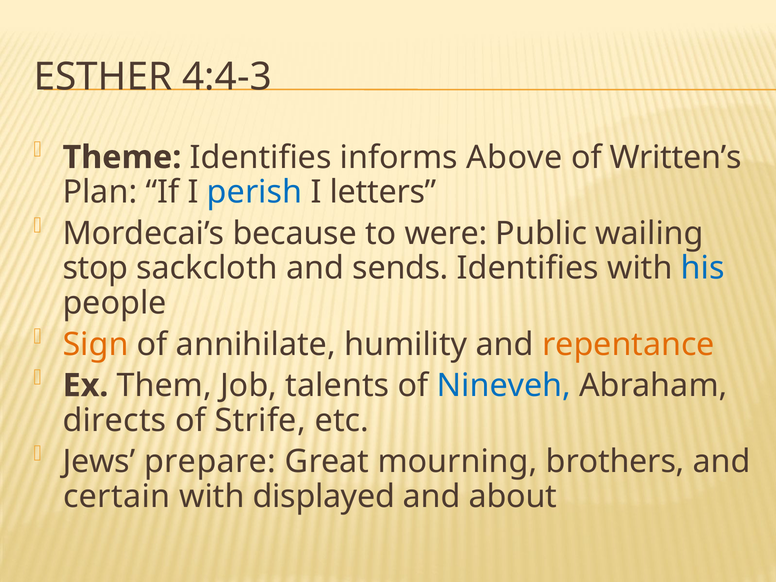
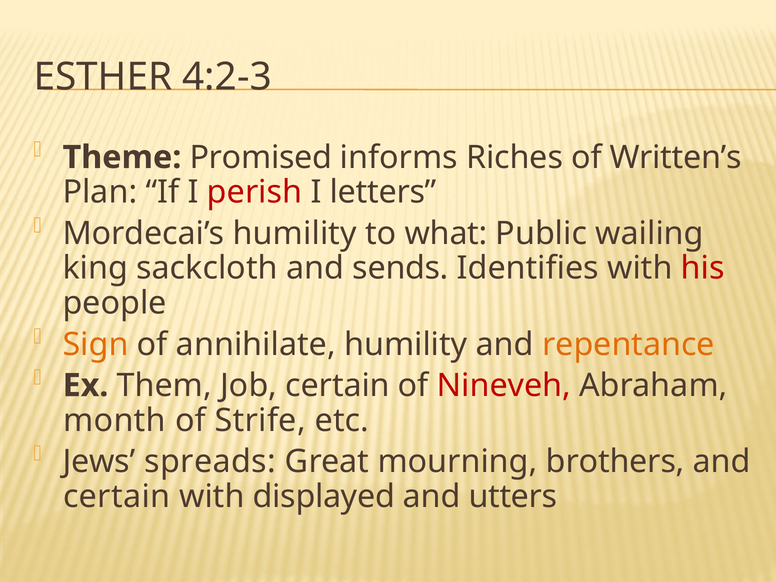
4:4-3: 4:4-3 -> 4:2-3
Theme Identifies: Identifies -> Promised
Above: Above -> Riches
perish colour: blue -> red
Mordecai’s because: because -> humility
were: were -> what
stop: stop -> king
his colour: blue -> red
Job talents: talents -> certain
Nineveh colour: blue -> red
directs: directs -> month
prepare: prepare -> spreads
about: about -> utters
